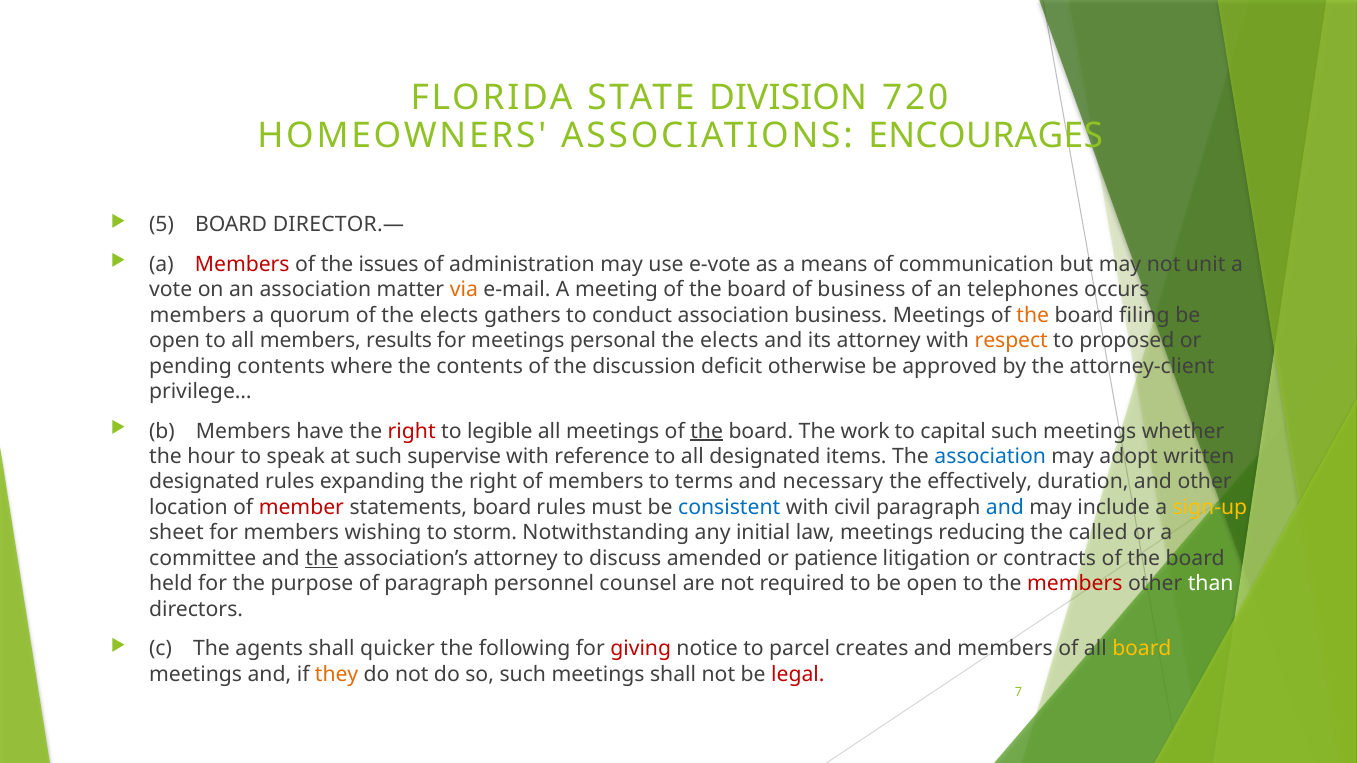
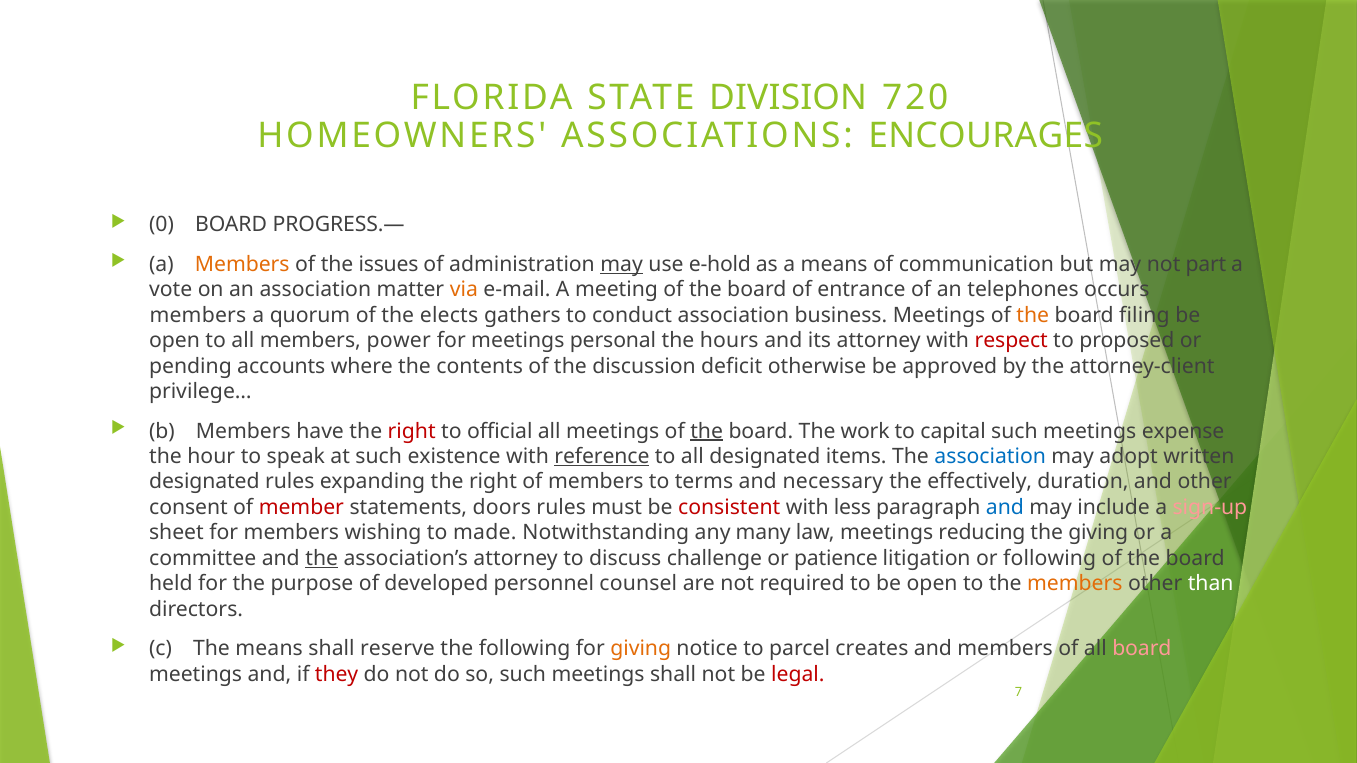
5: 5 -> 0
DIRECTOR.—: DIRECTOR.— -> PROGRESS.—
Members at (242, 264) colour: red -> orange
may at (622, 264) underline: none -> present
e-vote: e-vote -> e-hold
unit: unit -> part
of business: business -> entrance
results: results -> power
elects at (729, 341): elects -> hours
respect colour: orange -> red
pending contents: contents -> accounts
legible: legible -> official
whether: whether -> expense
supervise: supervise -> existence
reference underline: none -> present
location: location -> consent
statements board: board -> doors
consistent colour: blue -> red
civil: civil -> less
sign-up colour: yellow -> pink
storm: storm -> made
initial: initial -> many
the called: called -> giving
amended: amended -> challenge
or contracts: contracts -> following
of paragraph: paragraph -> developed
members at (1075, 584) colour: red -> orange
The agents: agents -> means
quicker: quicker -> reserve
giving at (641, 649) colour: red -> orange
board at (1142, 649) colour: yellow -> pink
they colour: orange -> red
